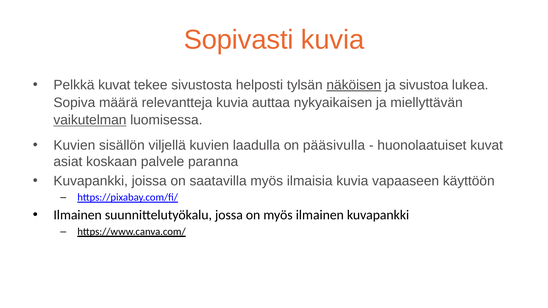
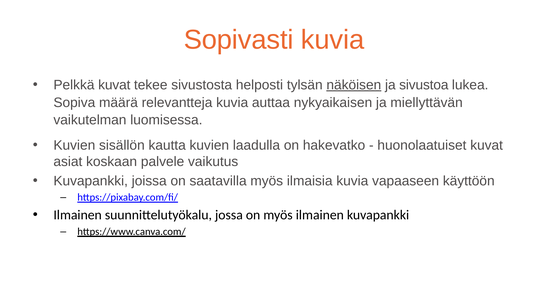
vaikutelman underline: present -> none
viljellä: viljellä -> kautta
pääsivulla: pääsivulla -> hakevatko
paranna: paranna -> vaikutus
